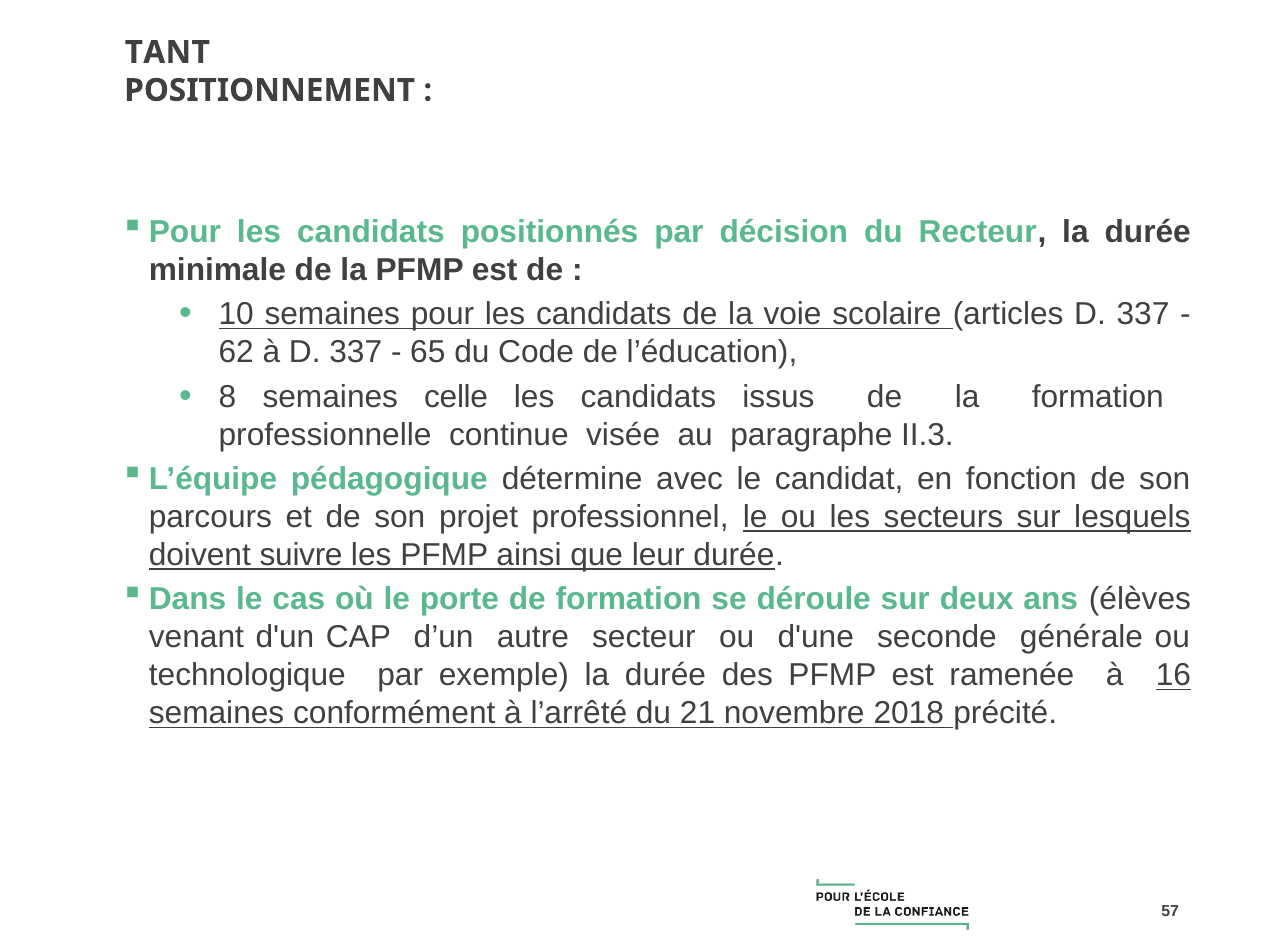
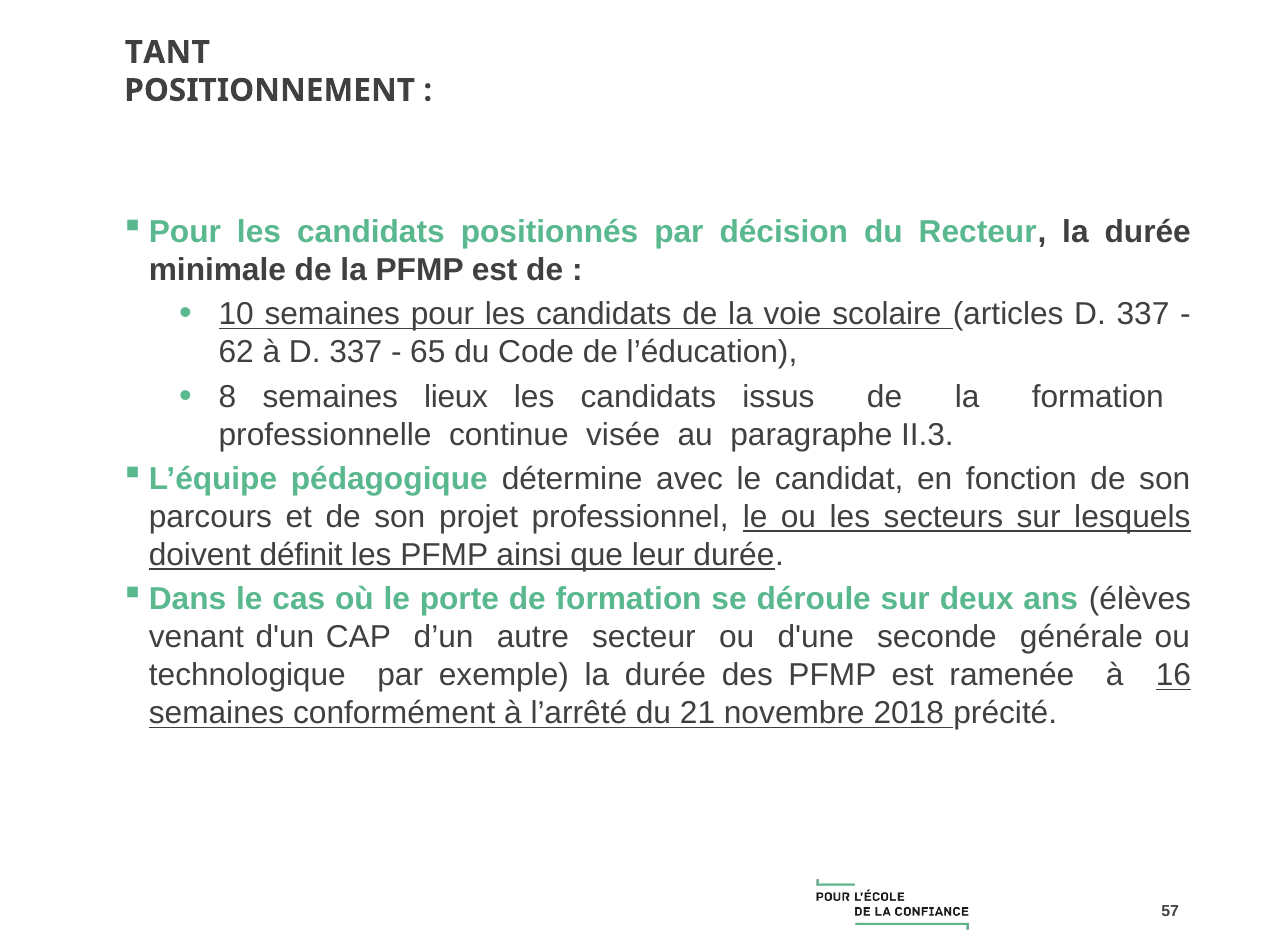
celle: celle -> lieux
suivre: suivre -> définit
